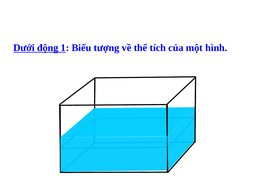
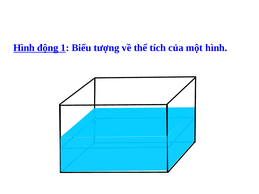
Dưới at (24, 48): Dưới -> Hình
